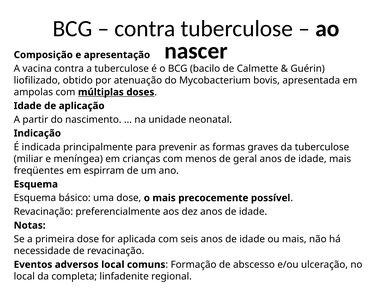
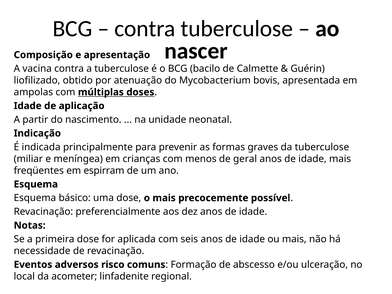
adversos local: local -> risco
completa: completa -> acometer
